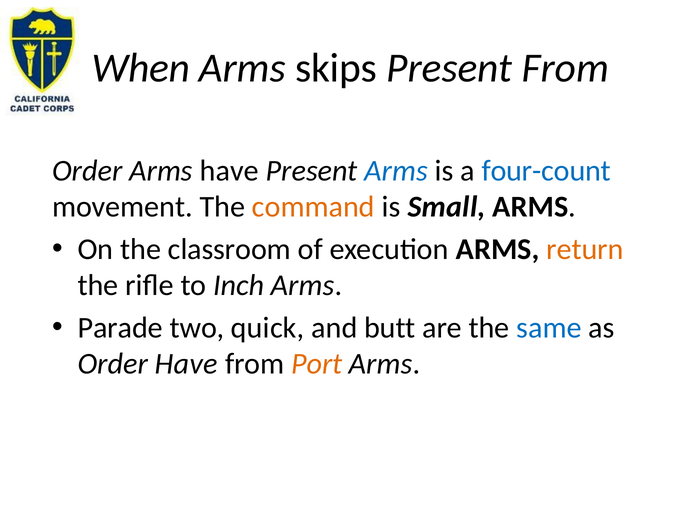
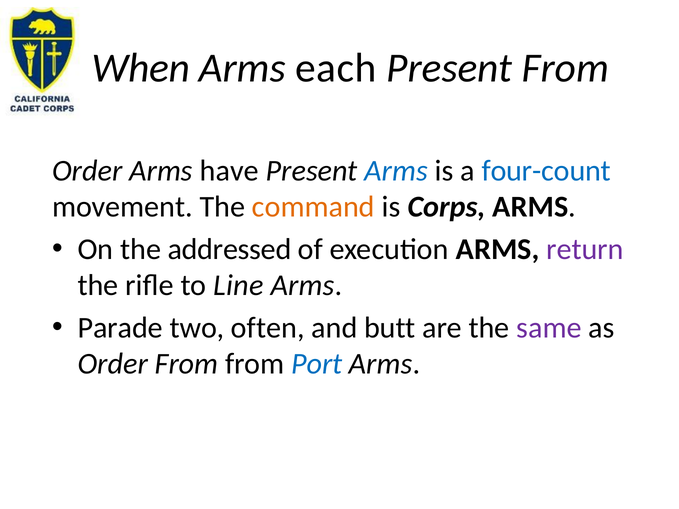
skips: skips -> each
Small: Small -> Corps
classroom: classroom -> addressed
return colour: orange -> purple
Inch: Inch -> Line
quick: quick -> often
same colour: blue -> purple
Order Have: Have -> From
Port colour: orange -> blue
